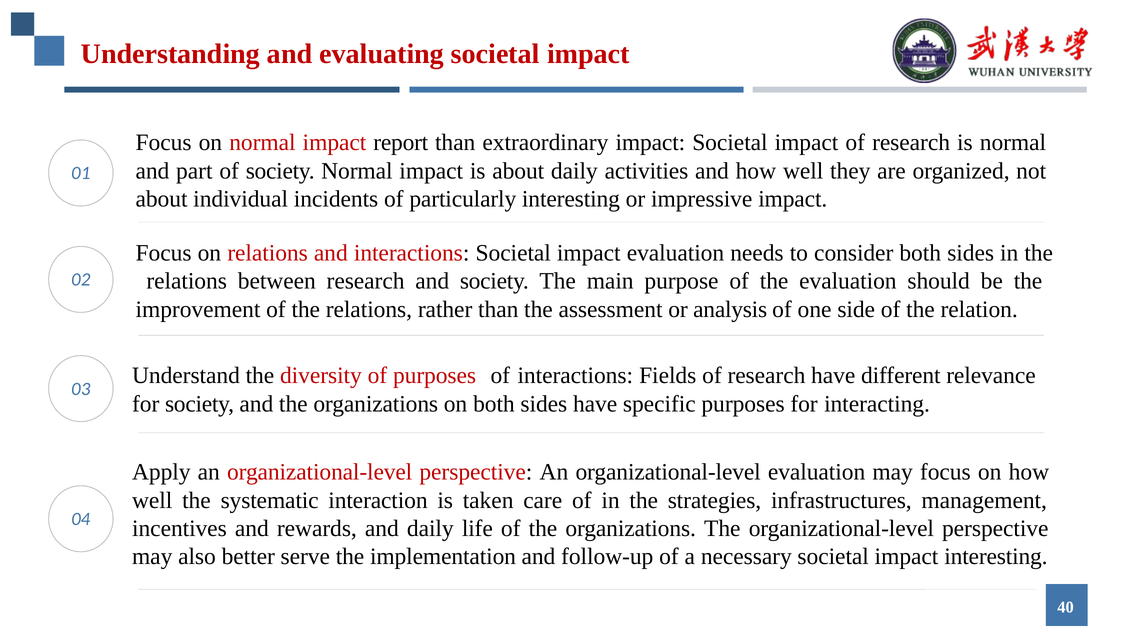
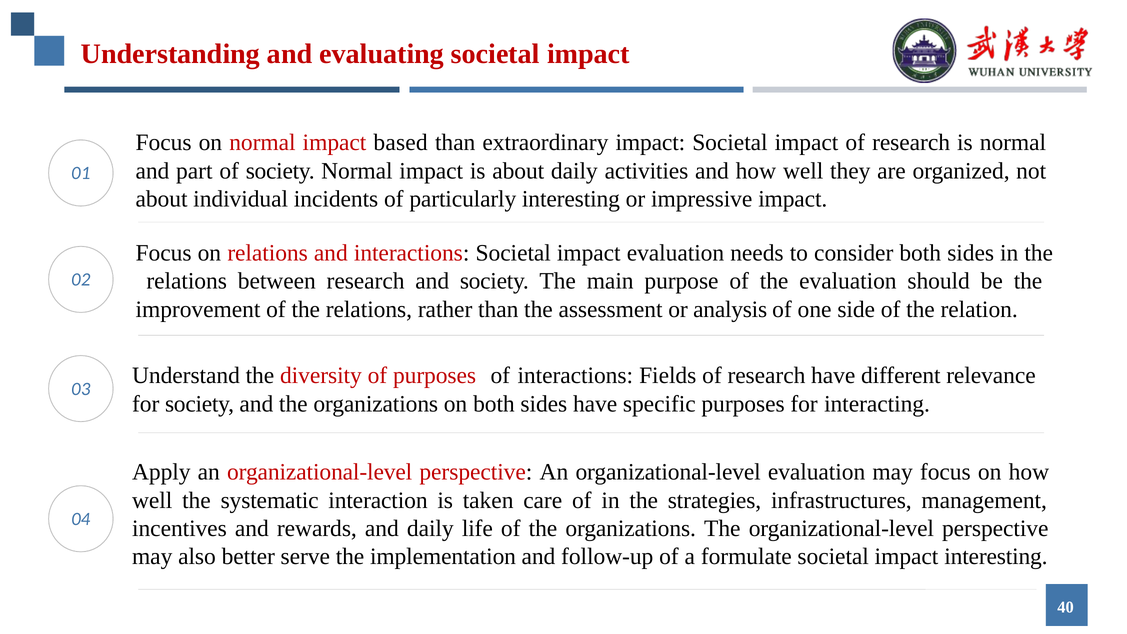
report: report -> based
necessary: necessary -> formulate
